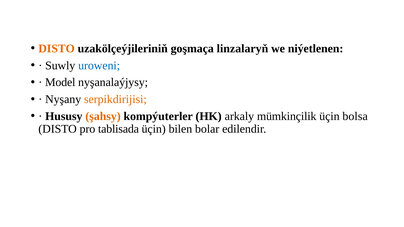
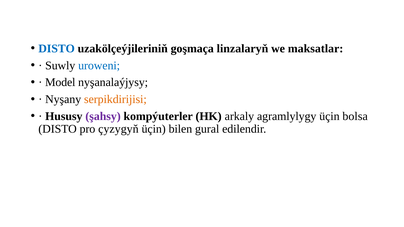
DISTO at (57, 49) colour: orange -> blue
niýetlenen: niýetlenen -> maksatlar
şahsy colour: orange -> purple
mümkinçilik: mümkinçilik -> agramlylygy
tablisada: tablisada -> çyzygyň
bolar: bolar -> gural
